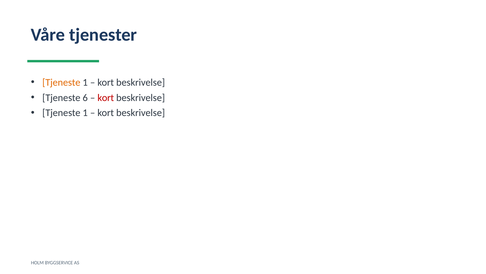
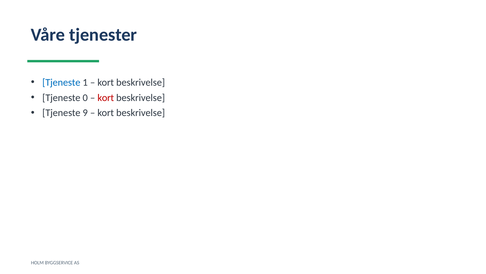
Tjeneste at (61, 82) colour: orange -> blue
6: 6 -> 0
1 at (85, 113): 1 -> 9
